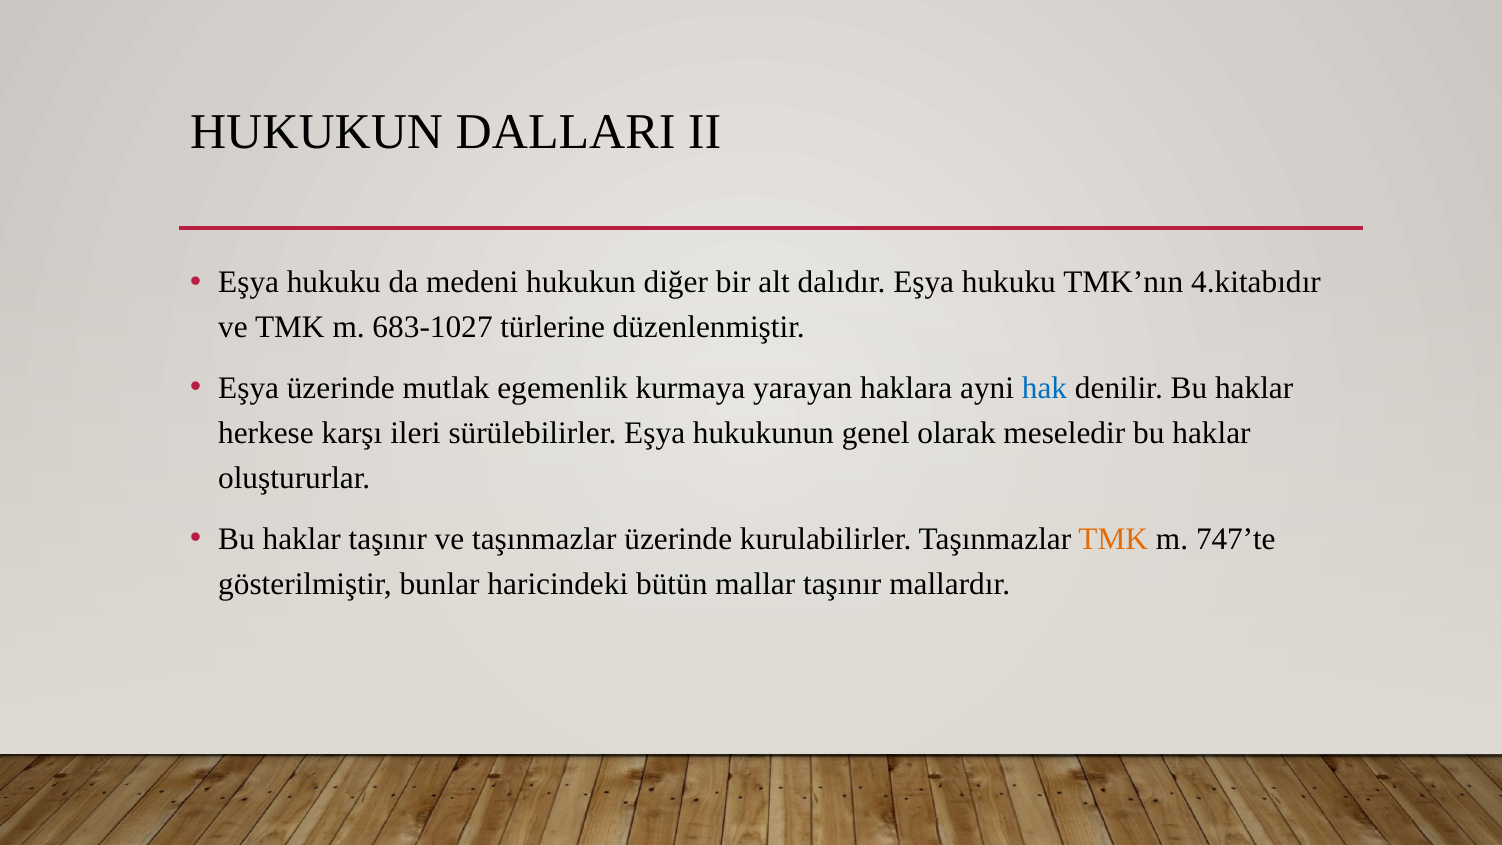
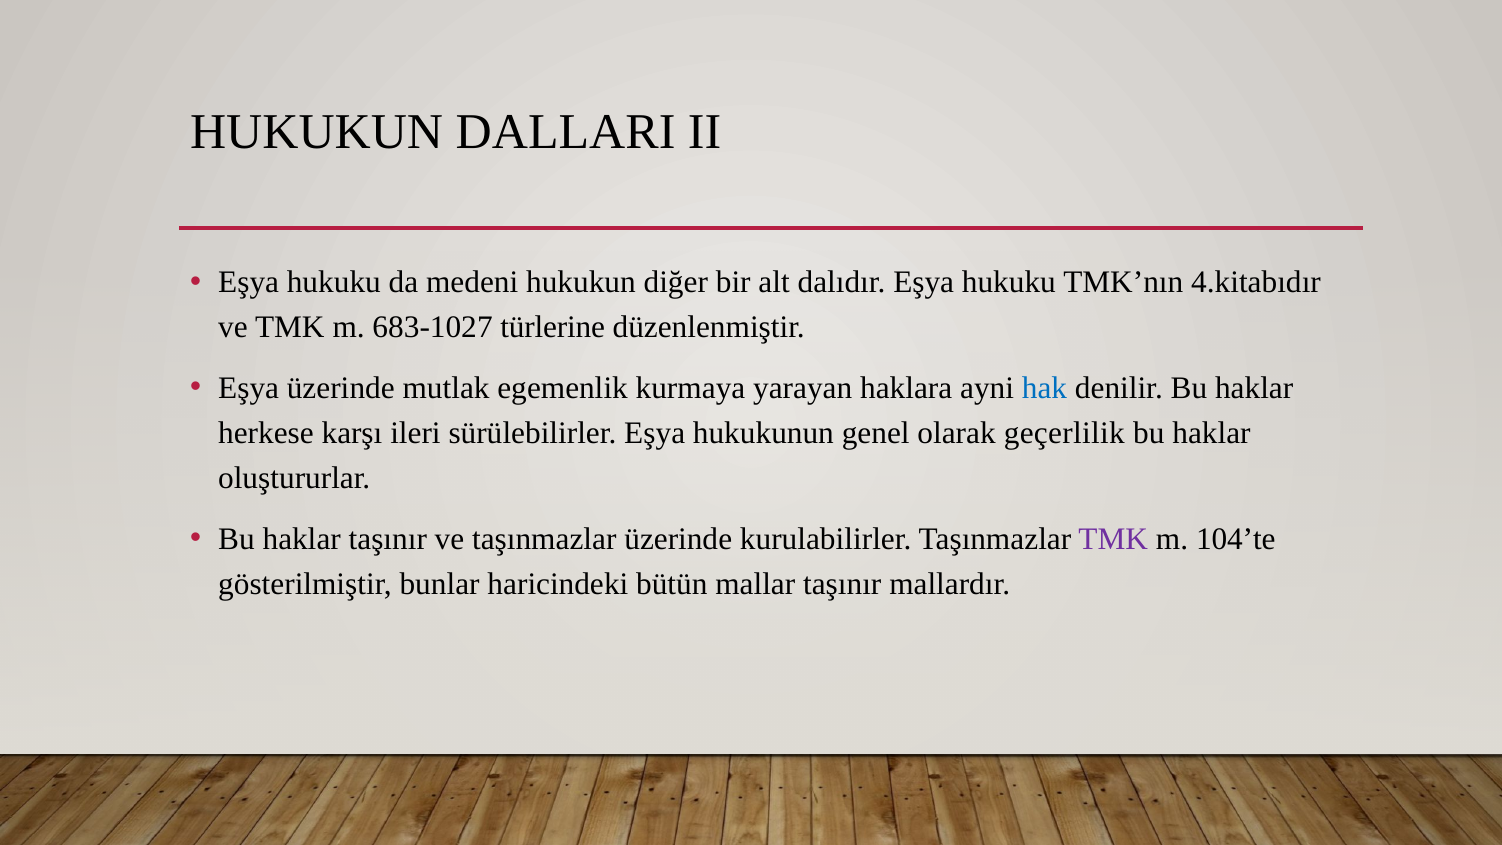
meseledir: meseledir -> geçerlilik
TMK at (1113, 539) colour: orange -> purple
747’te: 747’te -> 104’te
